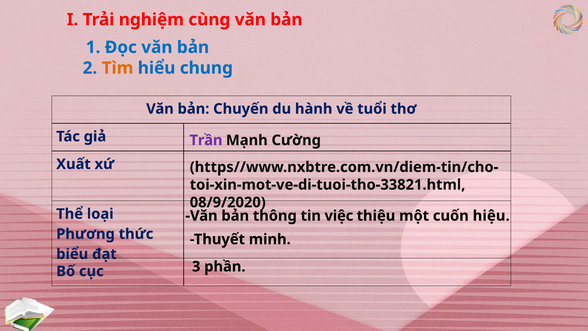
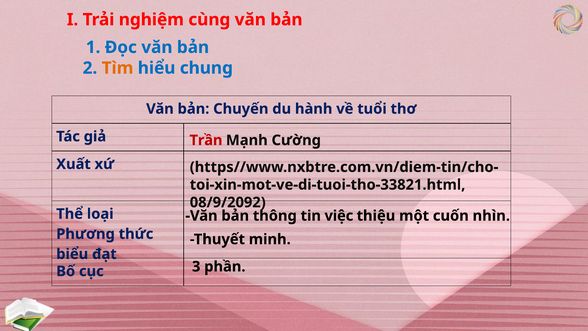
Trần colour: purple -> red
08/9/2020: 08/9/2020 -> 08/9/2092
hiệu: hiệu -> nhìn
